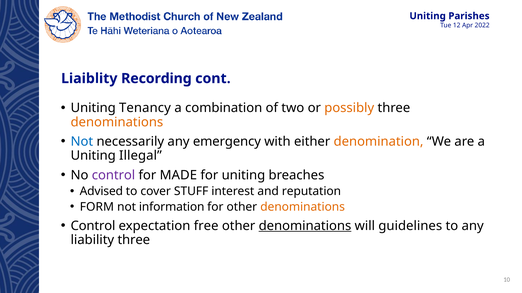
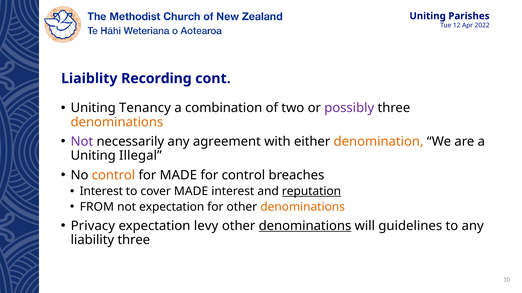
possibly colour: orange -> purple
Not at (82, 142) colour: blue -> purple
emergency: emergency -> agreement
control at (113, 175) colour: purple -> orange
for uniting: uniting -> control
Advised at (101, 192): Advised -> Interest
cover STUFF: STUFF -> MADE
reputation underline: none -> present
FORM: FORM -> FROM
not information: information -> expectation
Control at (93, 226): Control -> Privacy
free: free -> levy
